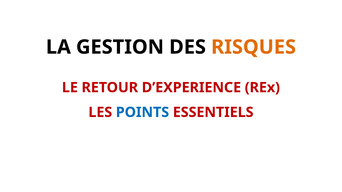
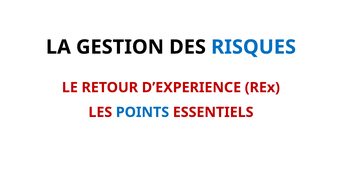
RISQUES colour: orange -> blue
